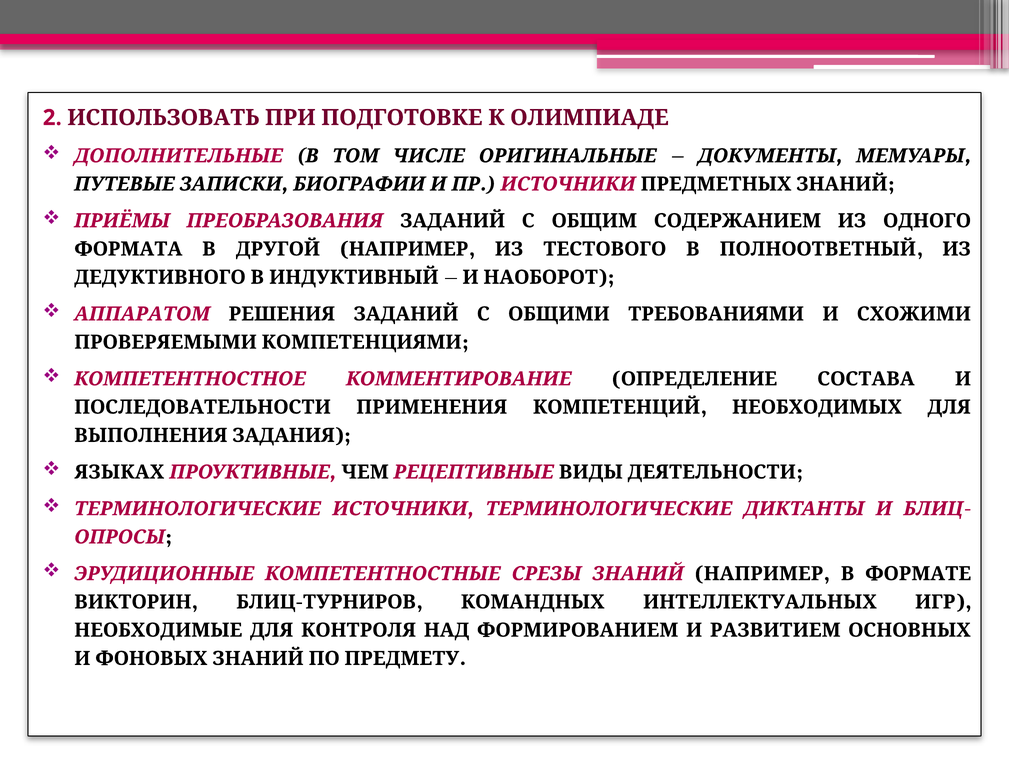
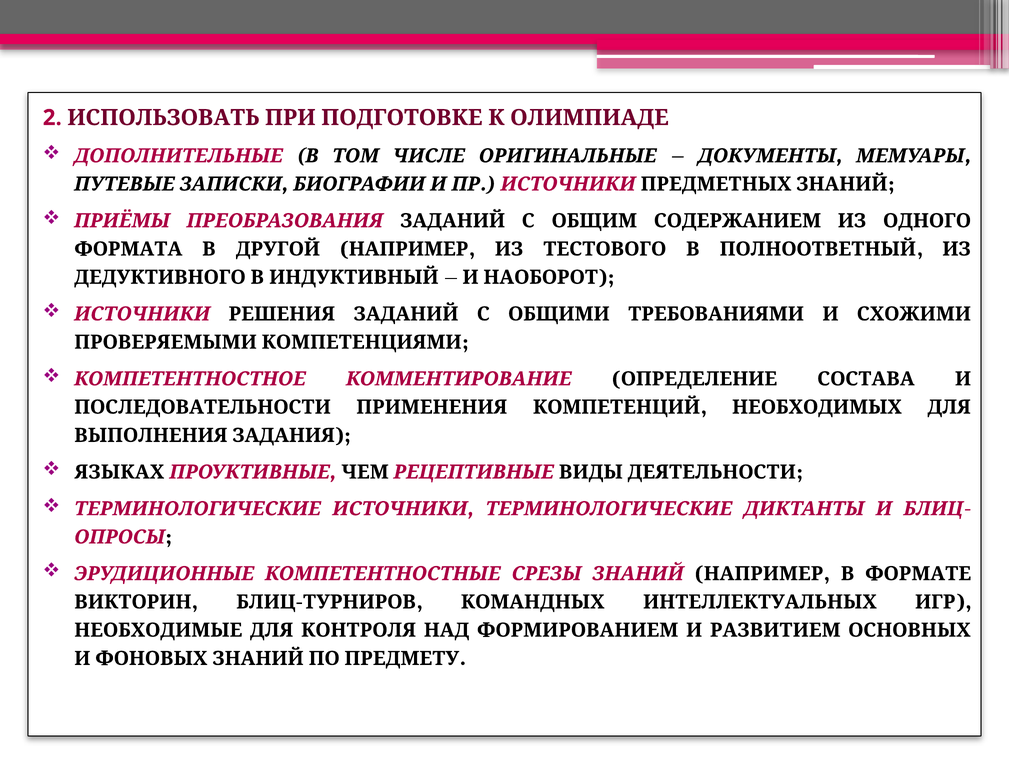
АППАРАТОМ at (142, 314): АППАРАТОМ -> ИСТОЧНИКИ
